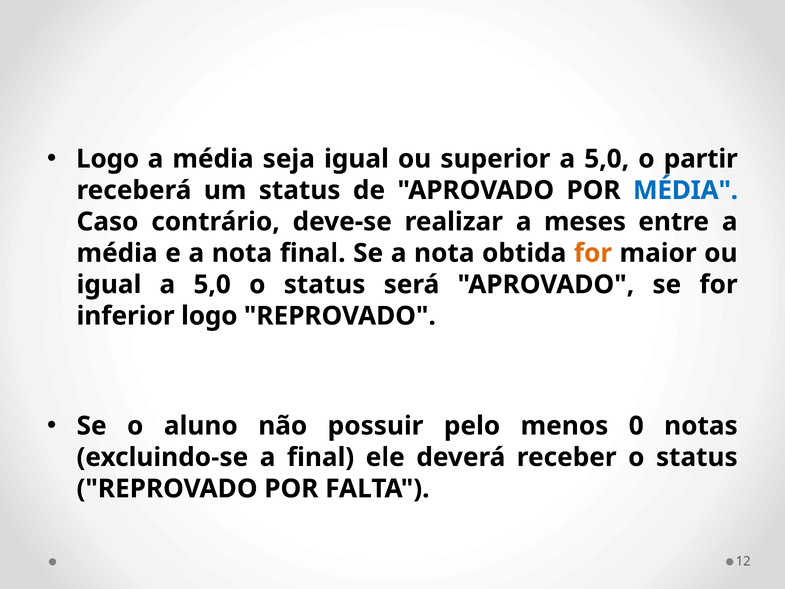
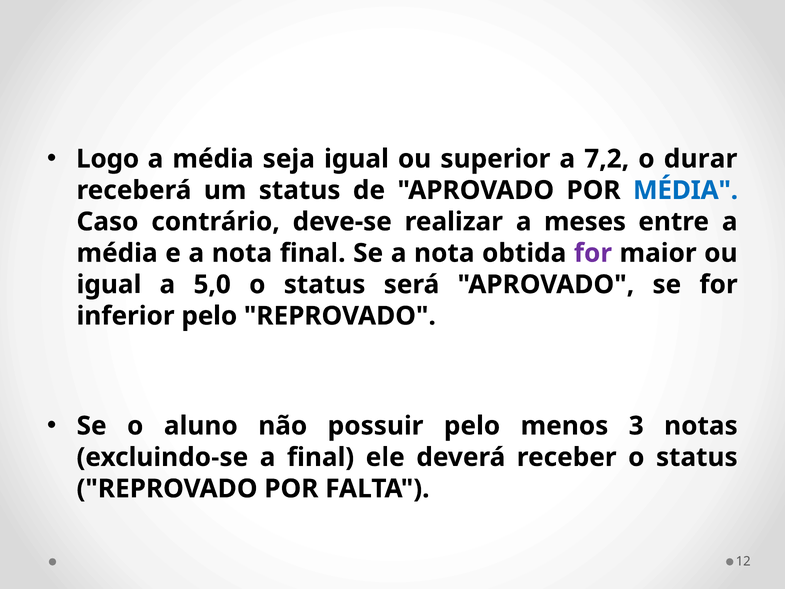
superior a 5,0: 5,0 -> 7,2
partir: partir -> durar
for at (593, 253) colour: orange -> purple
inferior logo: logo -> pelo
0: 0 -> 3
